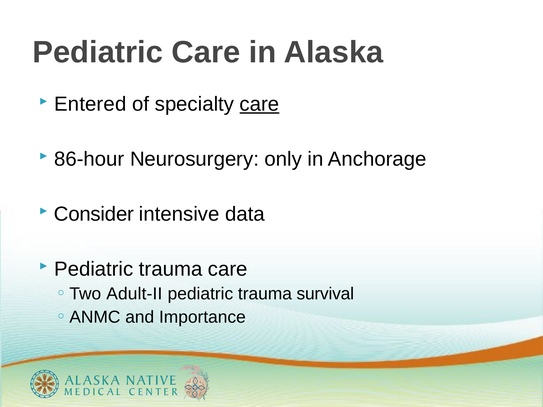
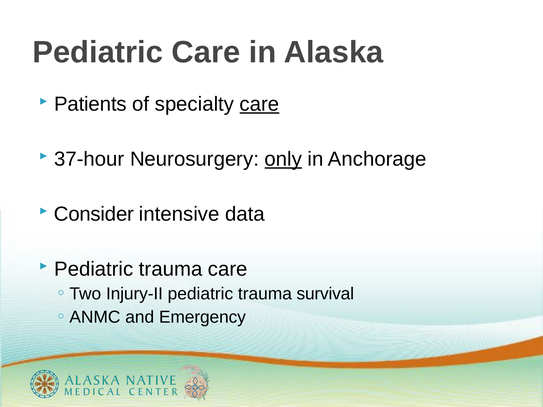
Entered: Entered -> Patients
86-hour: 86-hour -> 37-hour
only underline: none -> present
Adult-II: Adult-II -> Injury-II
Importance: Importance -> Emergency
